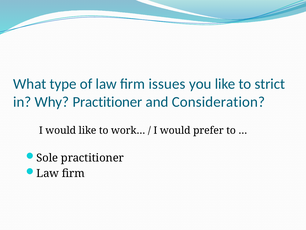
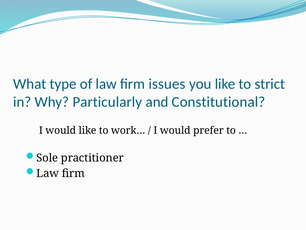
Why Practitioner: Practitioner -> Particularly
Consideration: Consideration -> Constitutional
